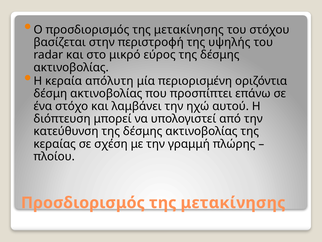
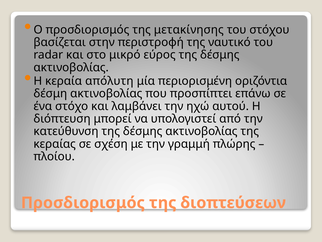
υψηλής: υψηλής -> ναυτικό
μετακίνησης at (233, 202): μετακίνησης -> διοπτεύσεων
